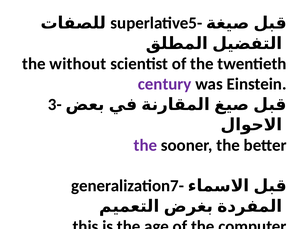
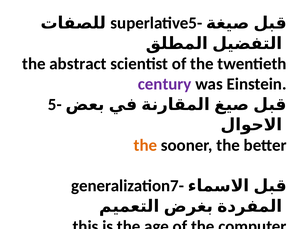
without: without -> abstract
3-: 3- -> 5-
the at (145, 145) colour: purple -> orange
